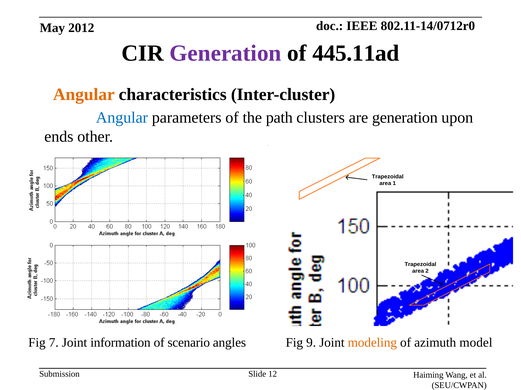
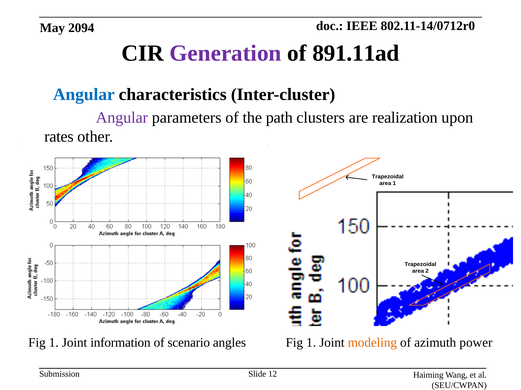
2012: 2012 -> 2094
445.11ad: 445.11ad -> 891.11ad
Angular at (84, 95) colour: orange -> blue
Angular at (122, 118) colour: blue -> purple
are generation: generation -> realization
ends: ends -> rates
7 at (54, 343): 7 -> 1
9 at (311, 343): 9 -> 1
model: model -> power
